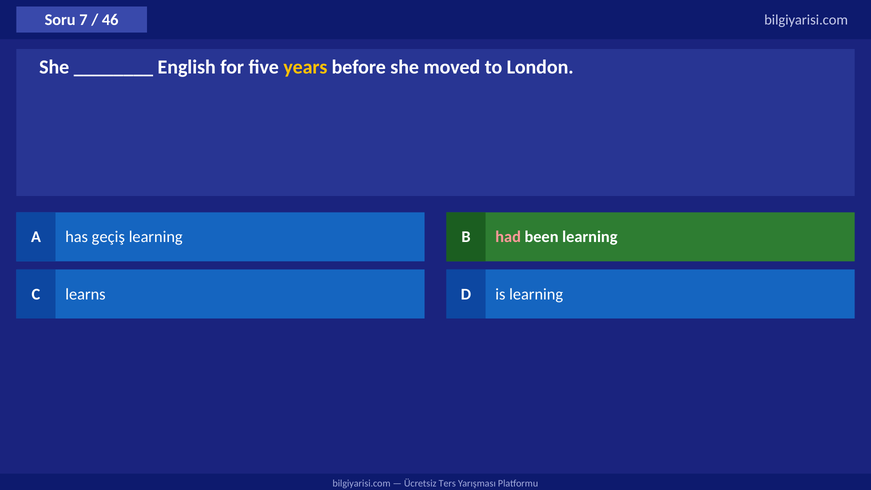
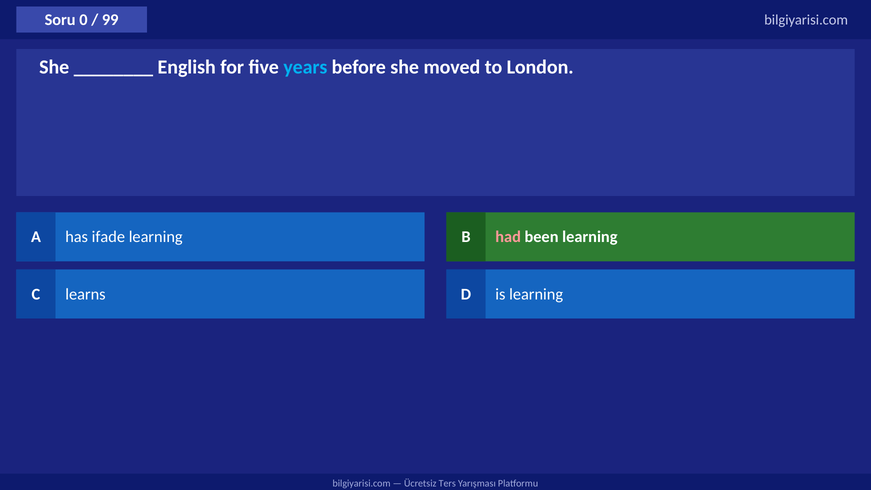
7: 7 -> 0
46: 46 -> 99
years colour: yellow -> light blue
geçiş: geçiş -> ifade
